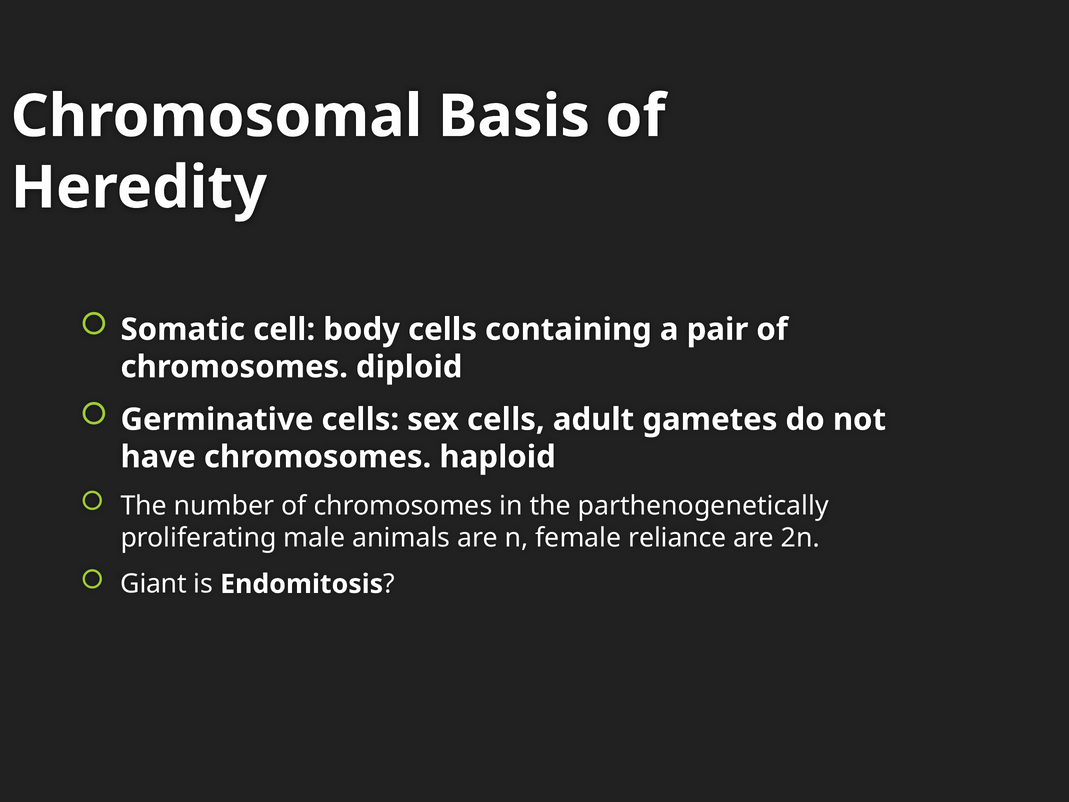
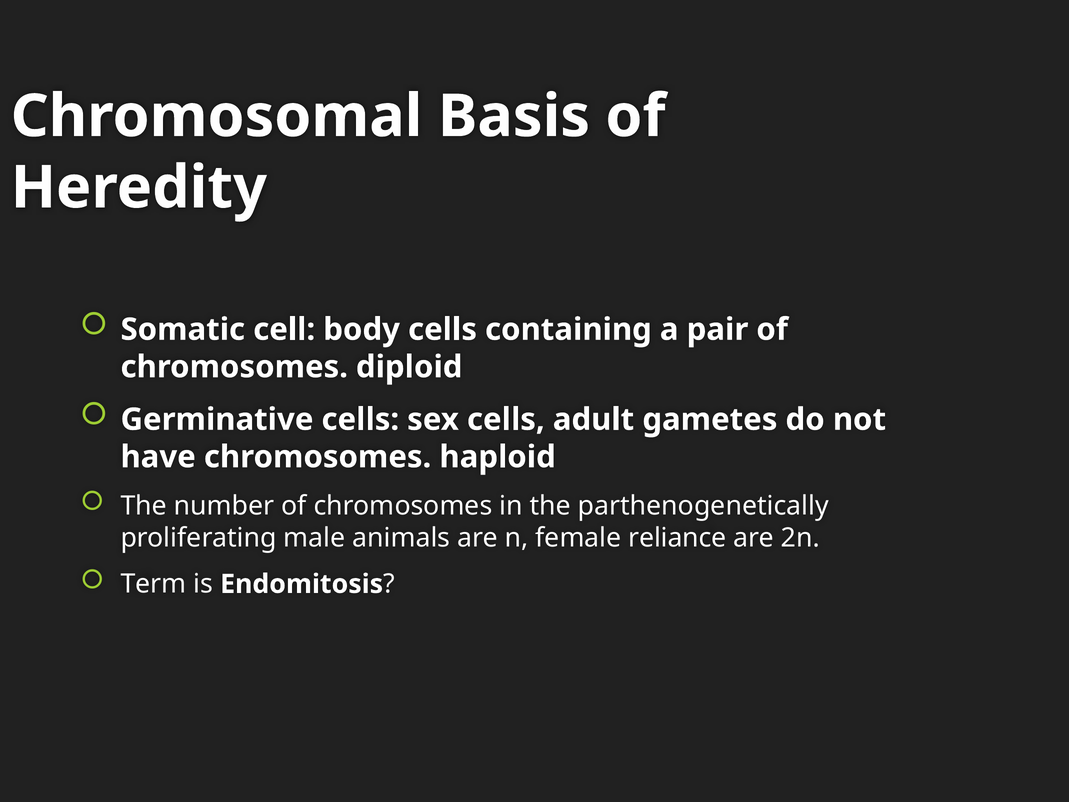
Giant: Giant -> Term
